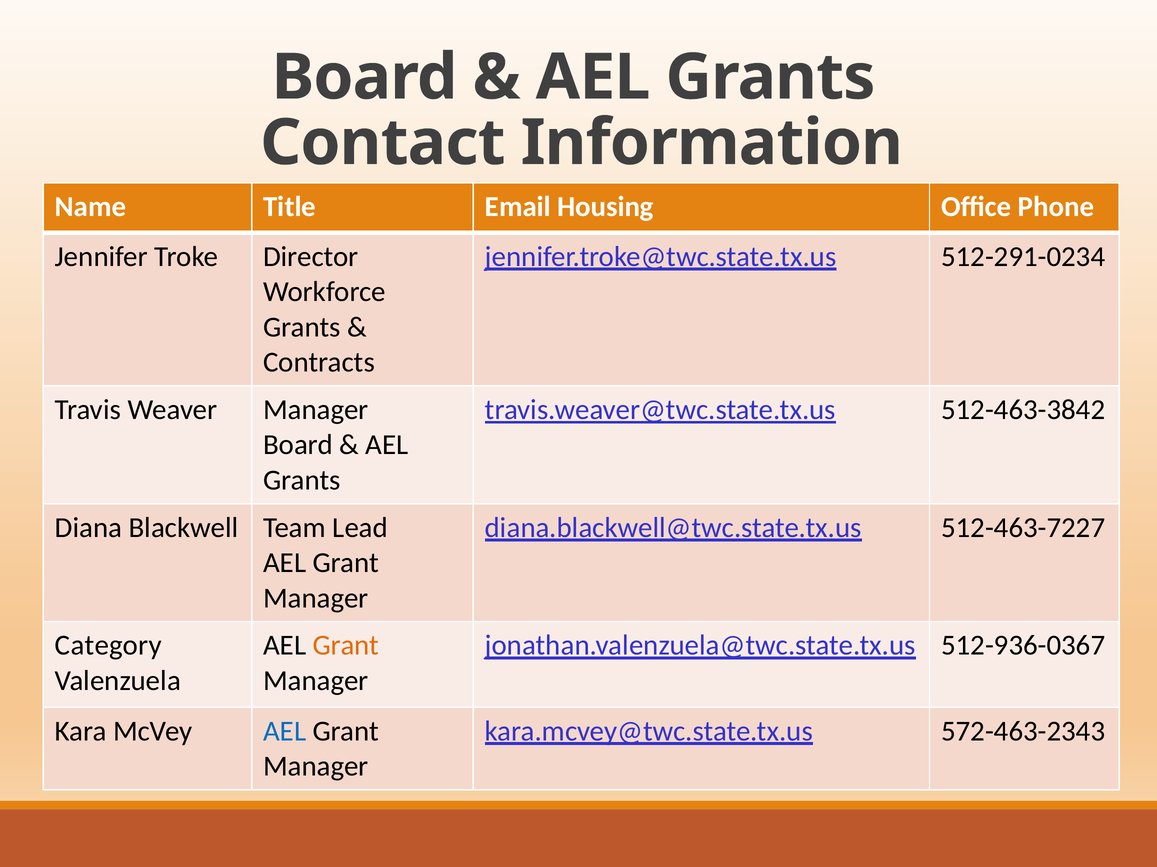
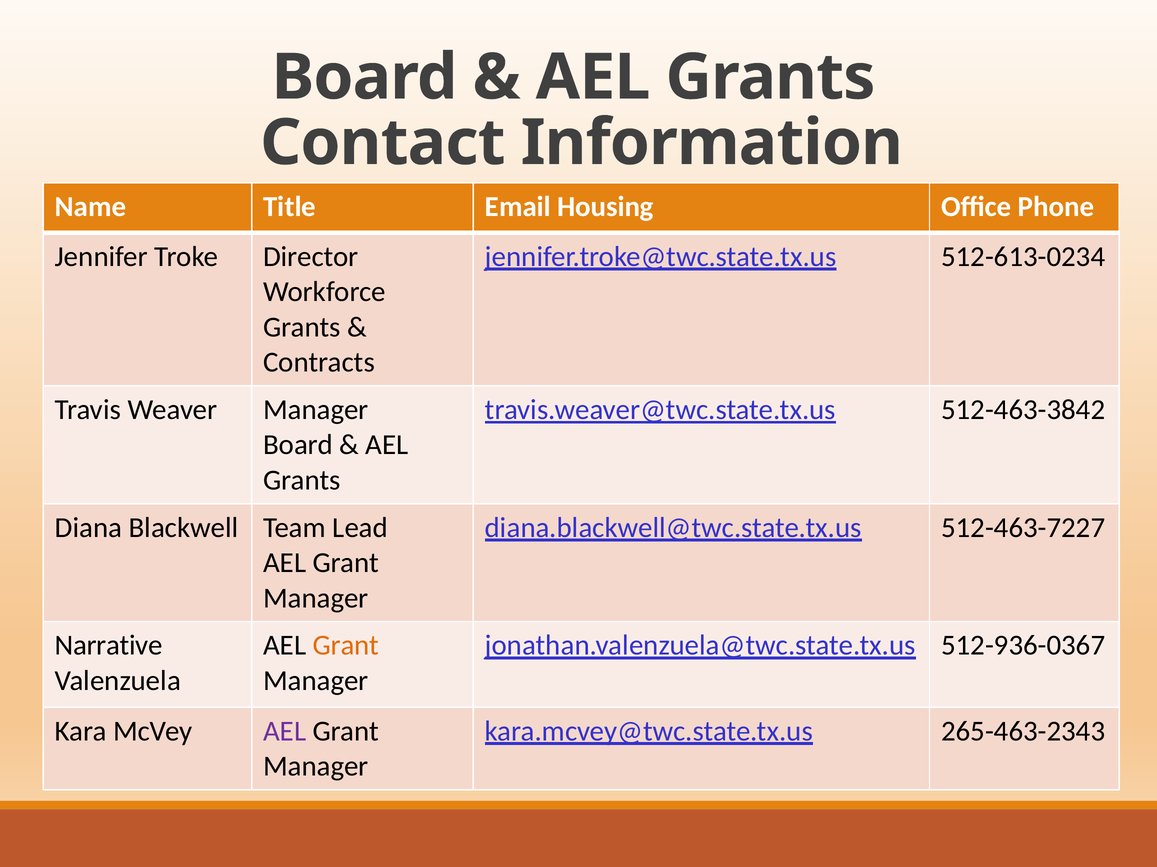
512-291-0234: 512-291-0234 -> 512-613-0234
Category: Category -> Narrative
AEL at (285, 732) colour: blue -> purple
572-463-2343: 572-463-2343 -> 265-463-2343
